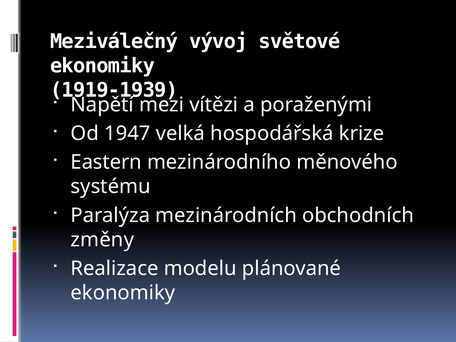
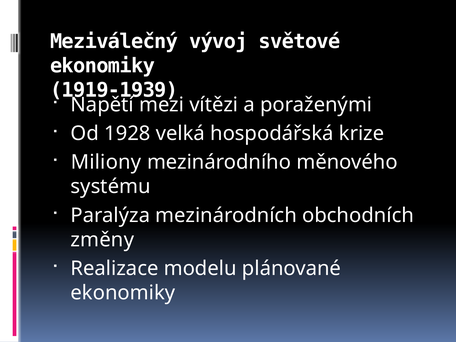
1947: 1947 -> 1928
Eastern: Eastern -> Miliony
